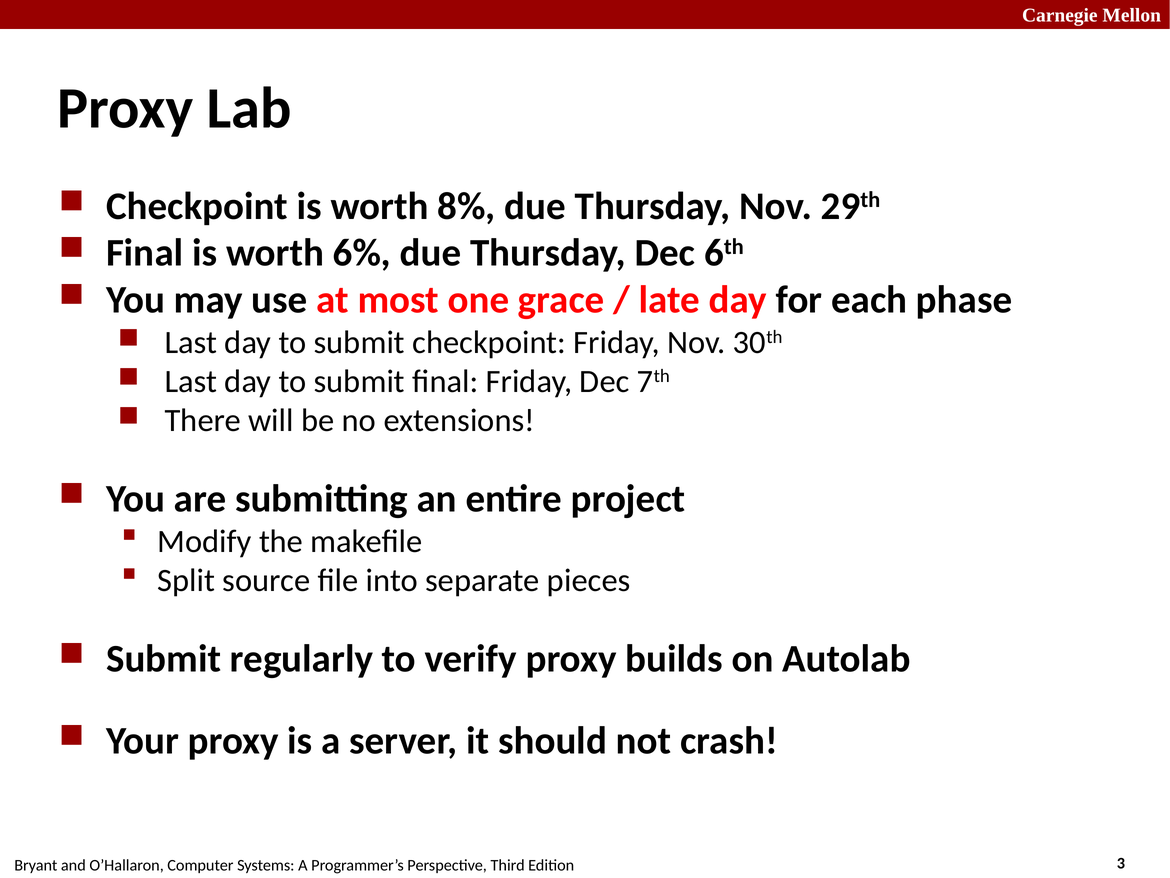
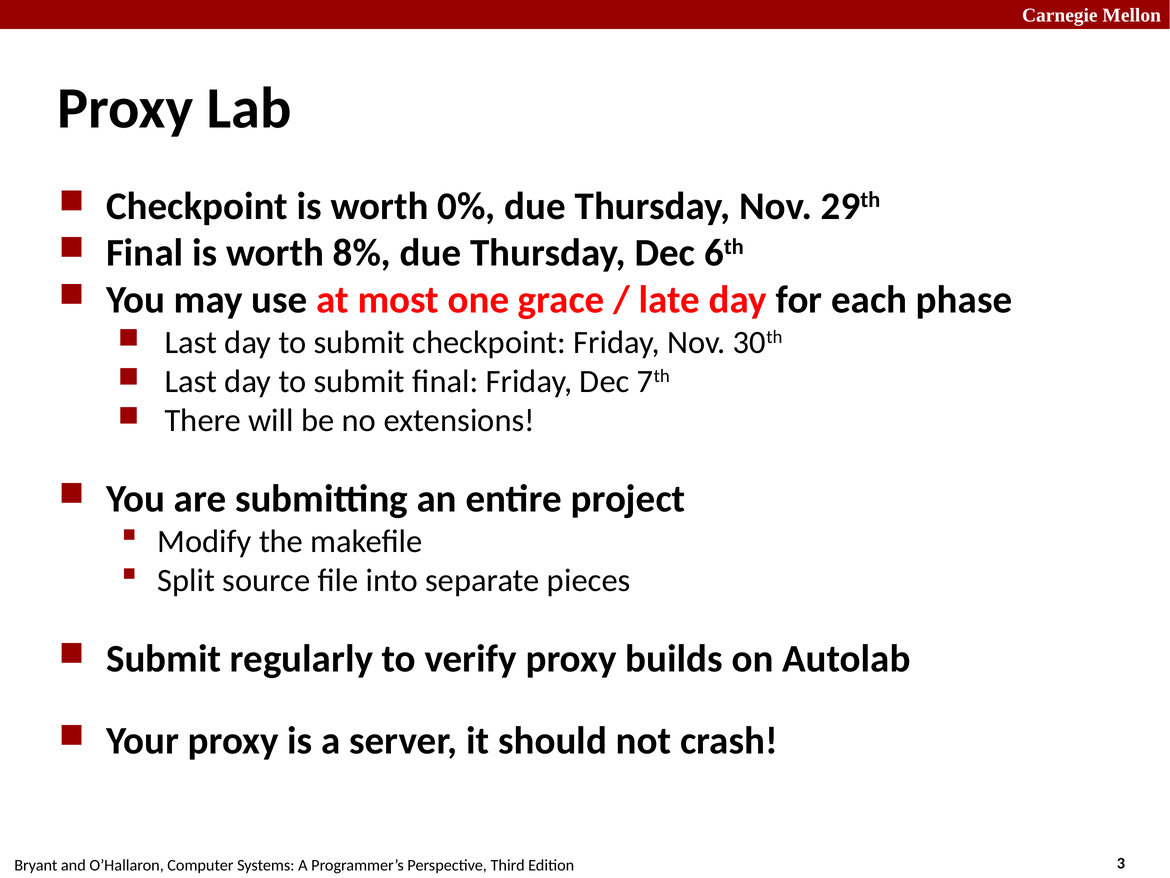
8%: 8% -> 0%
6%: 6% -> 8%
